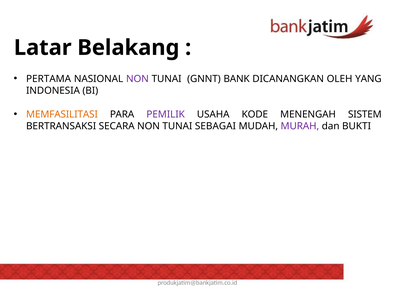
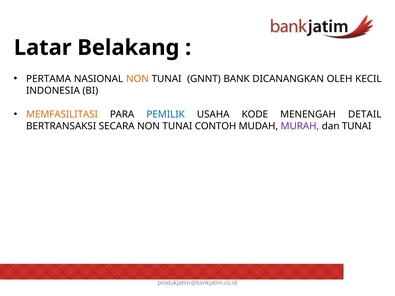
NON at (137, 79) colour: purple -> orange
YANG: YANG -> KECIL
PEMILIK colour: purple -> blue
SISTEM: SISTEM -> DETAIL
SEBAGAI: SEBAGAI -> CONTOH
dan BUKTI: BUKTI -> TUNAI
